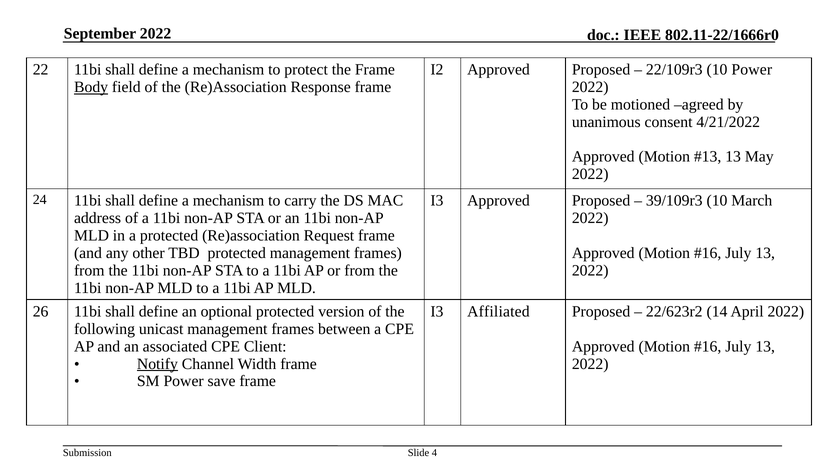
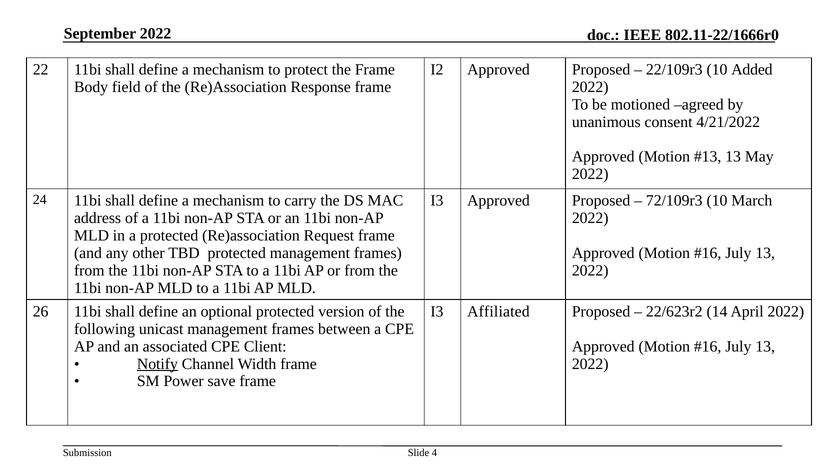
10 Power: Power -> Added
Body underline: present -> none
39/109r3: 39/109r3 -> 72/109r3
